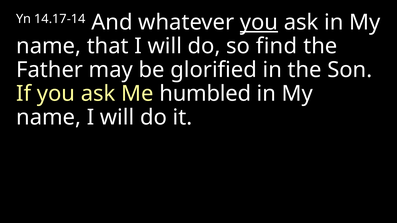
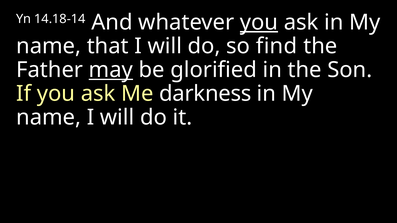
14.17-14: 14.17-14 -> 14.18-14
may underline: none -> present
humbled: humbled -> darkness
